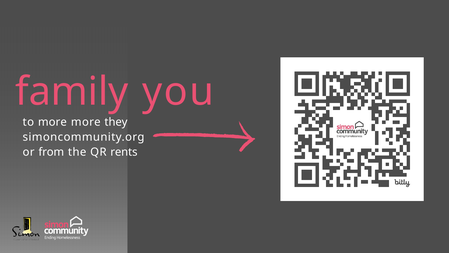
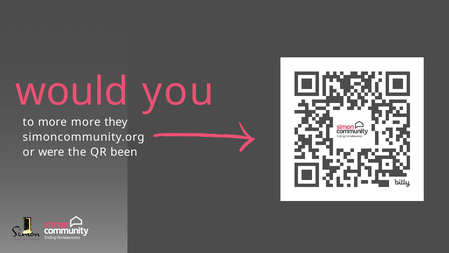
family: family -> would
from: from -> were
rents: rents -> been
